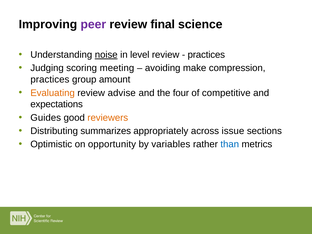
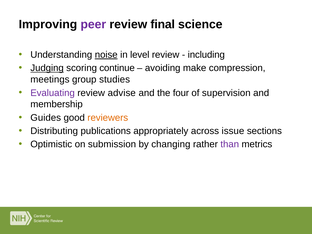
practices at (206, 55): practices -> including
Judging underline: none -> present
meeting: meeting -> continue
practices at (50, 80): practices -> meetings
amount: amount -> studies
Evaluating colour: orange -> purple
competitive: competitive -> supervision
expectations: expectations -> membership
summarizes: summarizes -> publications
opportunity: opportunity -> submission
variables: variables -> changing
than colour: blue -> purple
